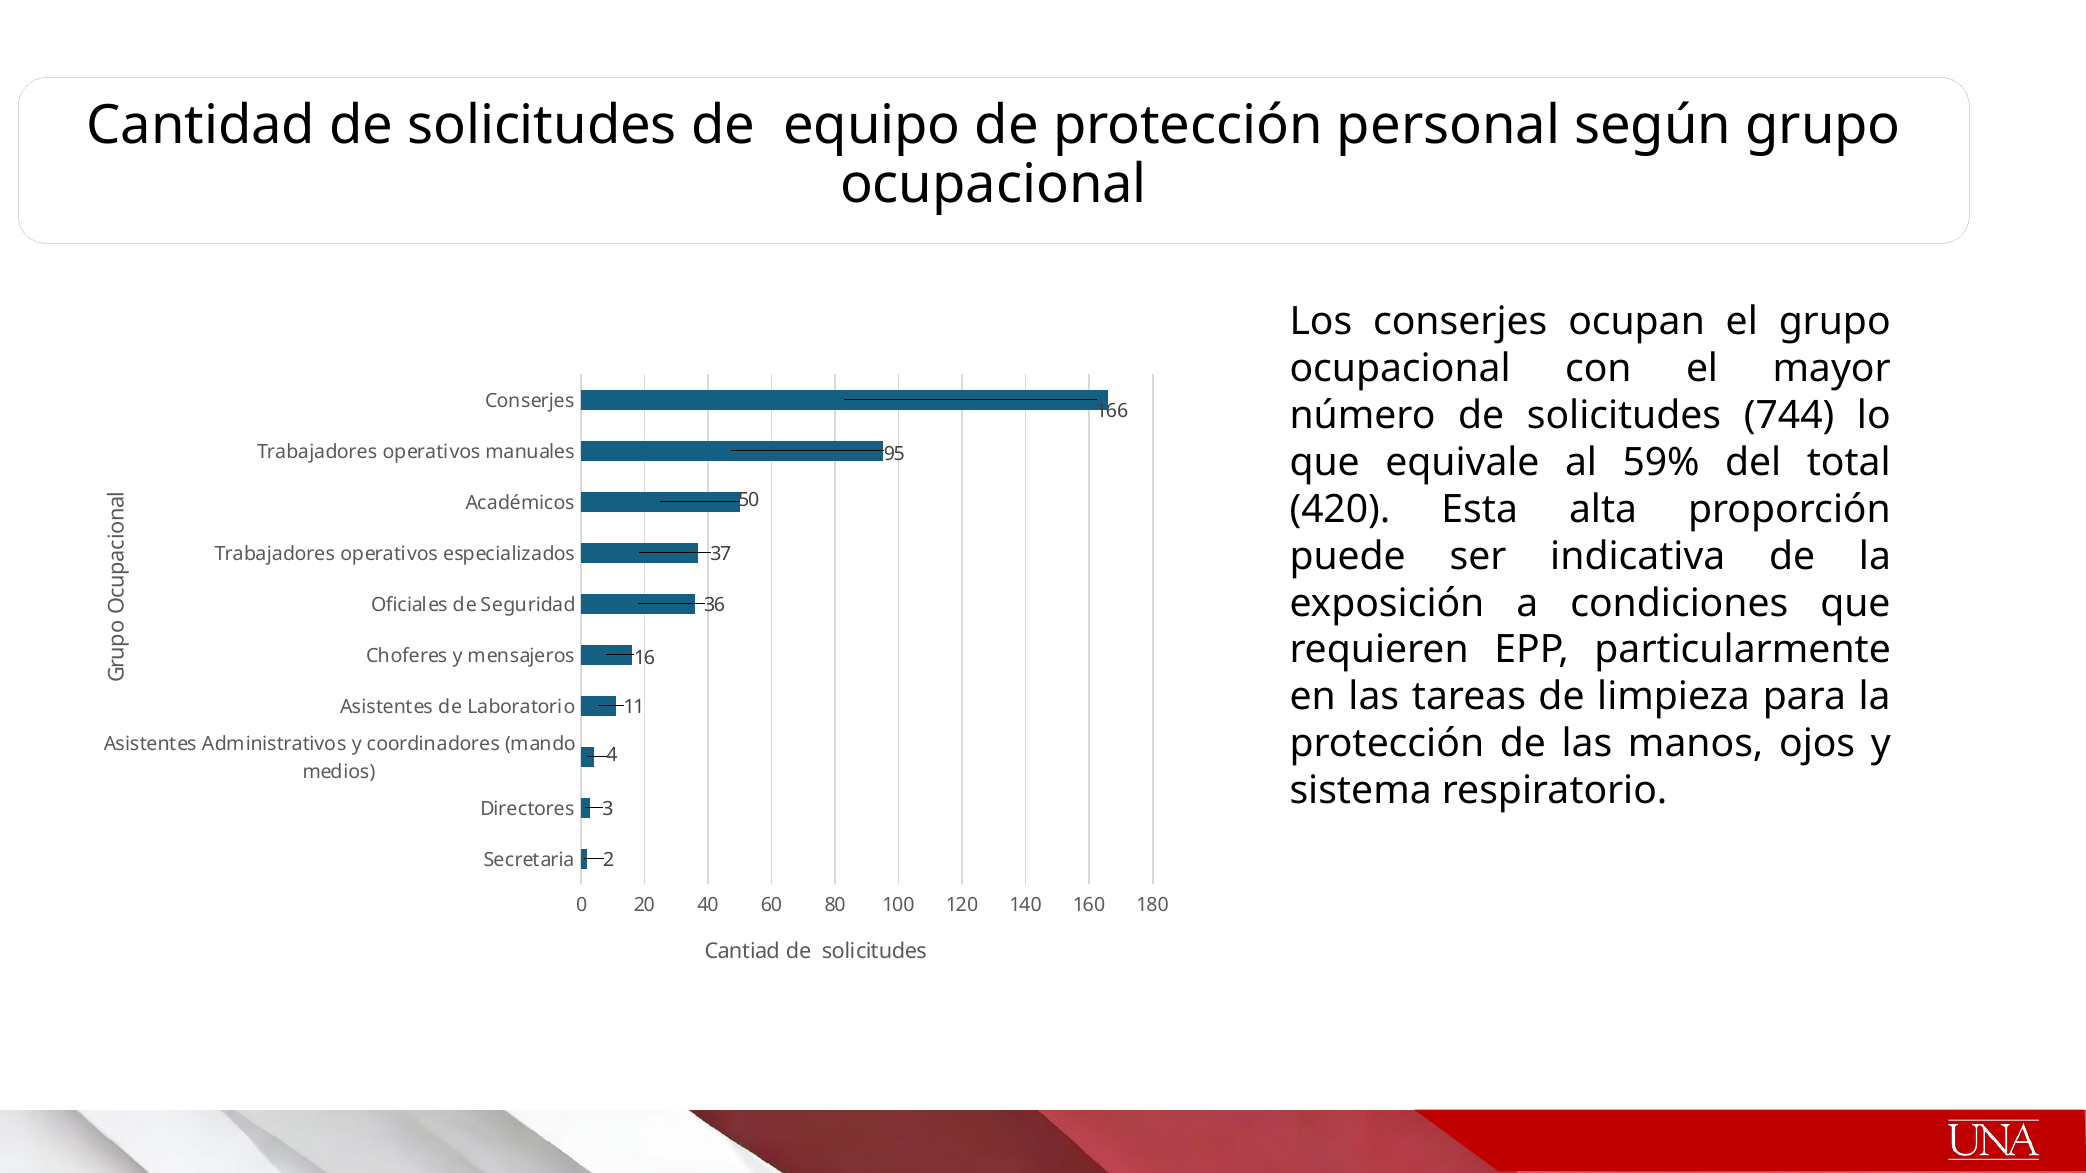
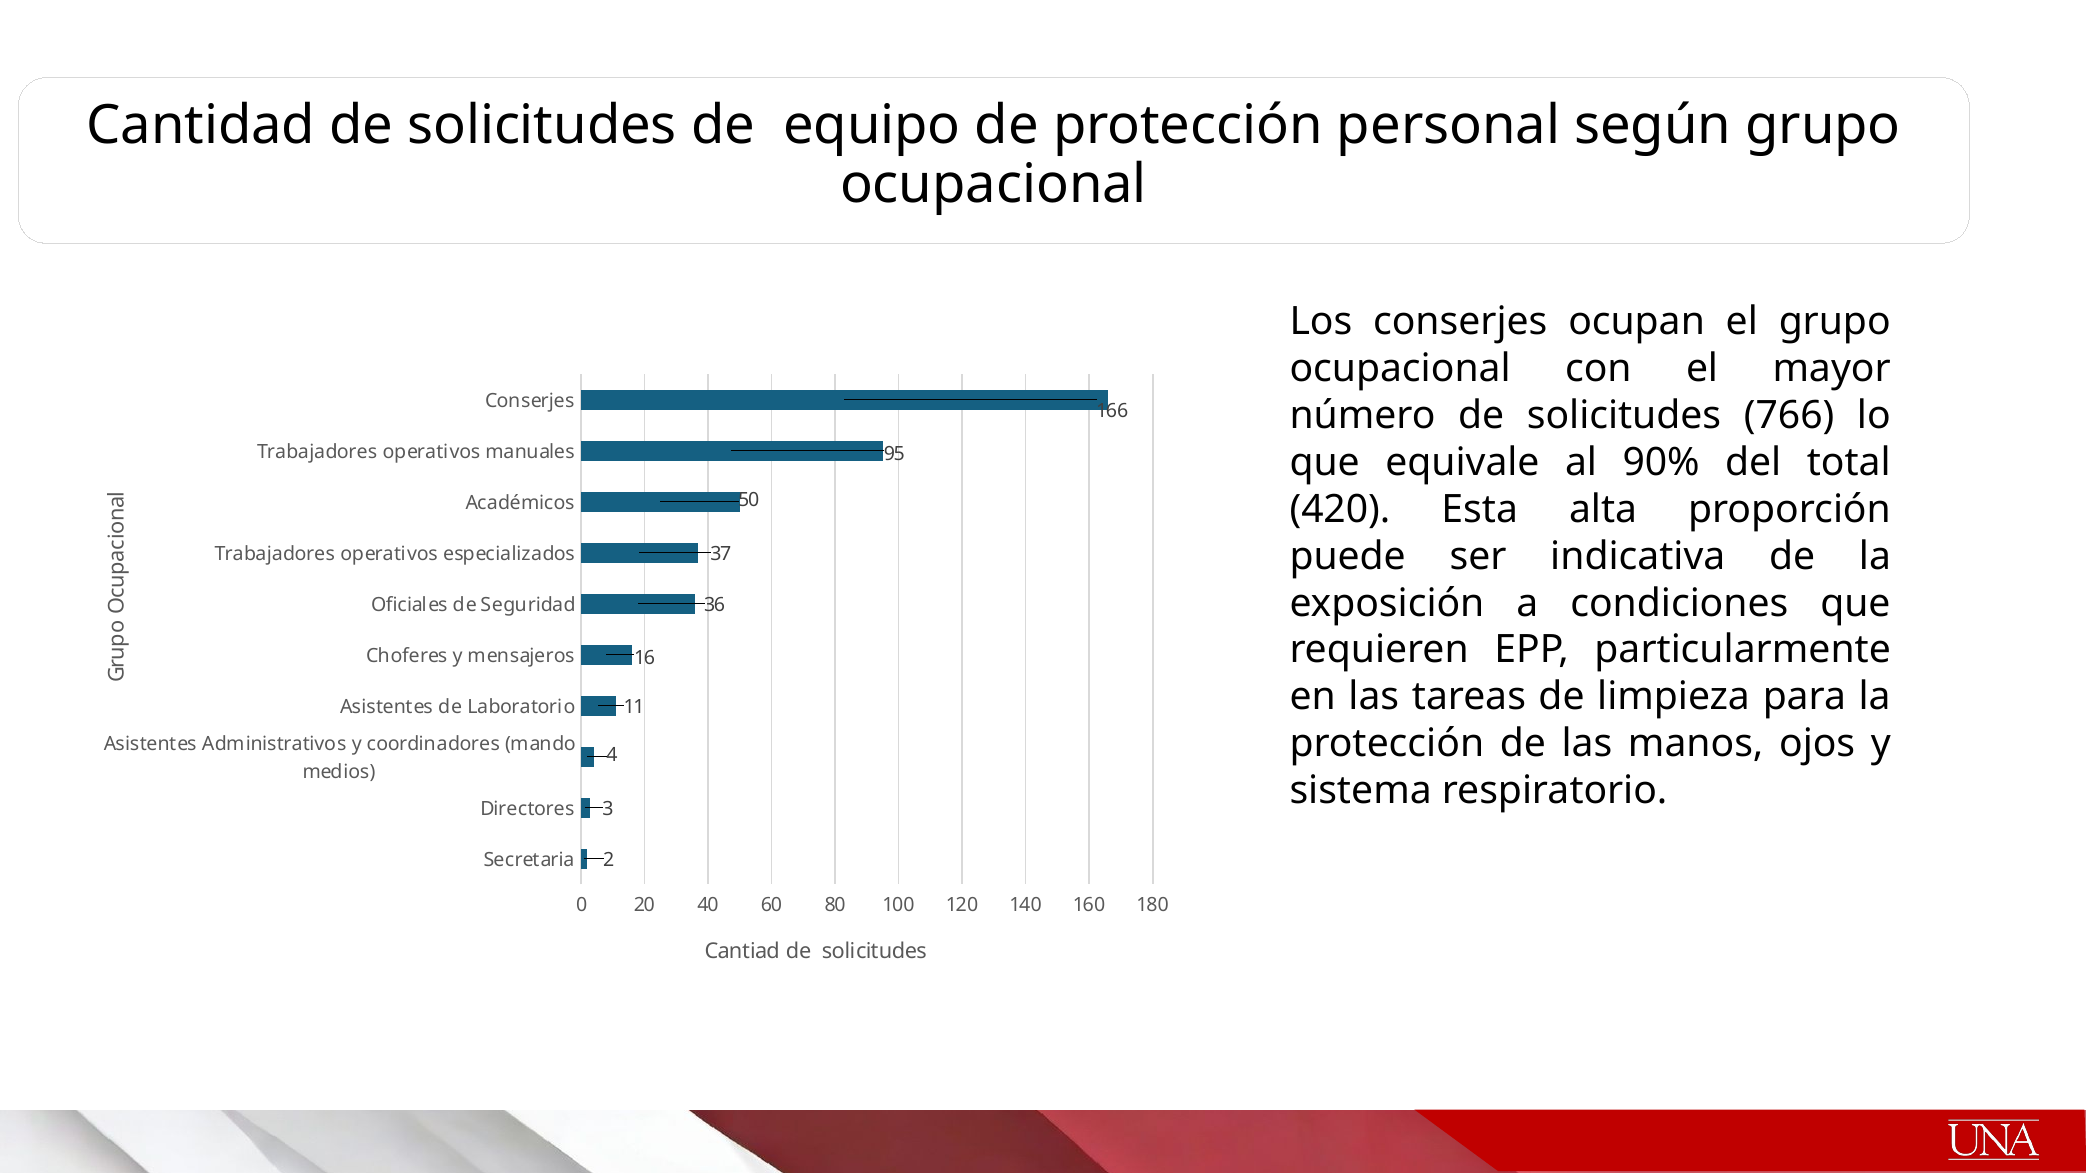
744: 744 -> 766
59%: 59% -> 90%
